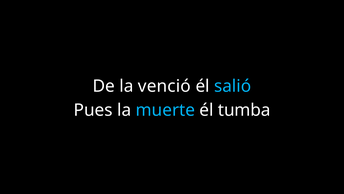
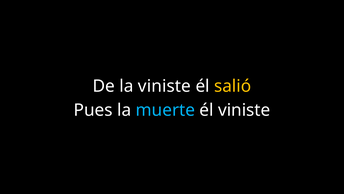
la venció: venció -> viniste
salió colour: light blue -> yellow
él tumba: tumba -> viniste
